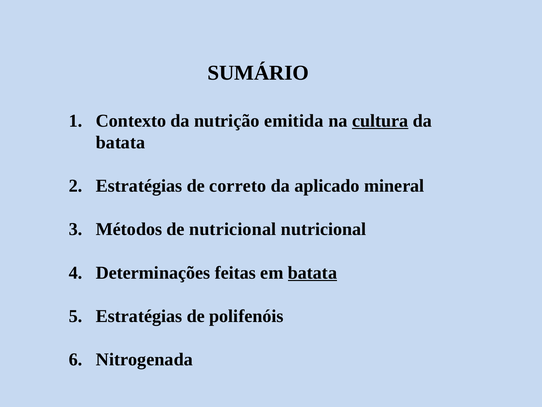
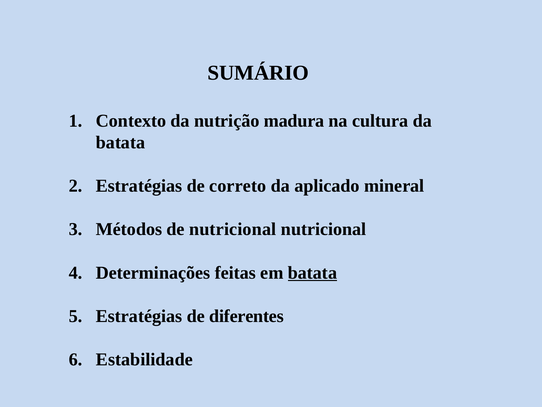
emitida: emitida -> madura
cultura underline: present -> none
polifenóis: polifenóis -> diferentes
Nitrogenada: Nitrogenada -> Estabilidade
